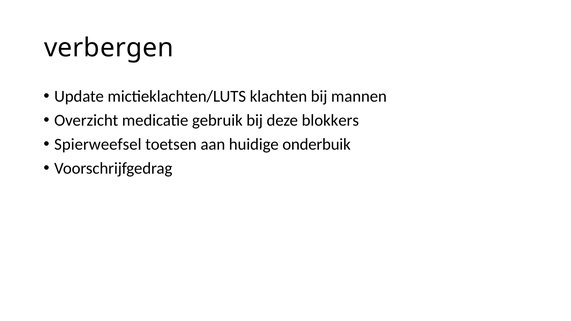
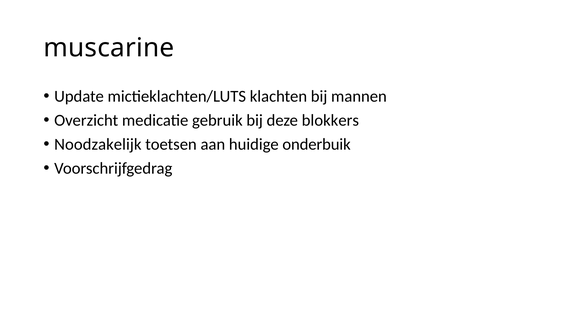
verbergen: verbergen -> muscarine
Spierweefsel: Spierweefsel -> Noodzakelijk
